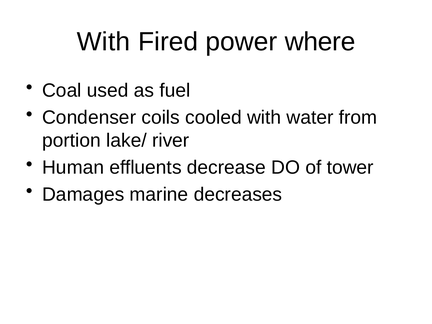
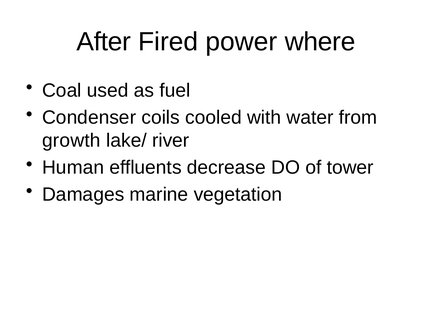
With at (104, 42): With -> After
portion: portion -> growth
decreases: decreases -> vegetation
